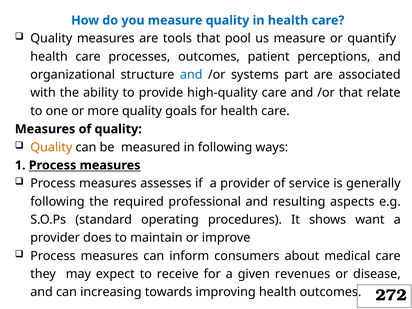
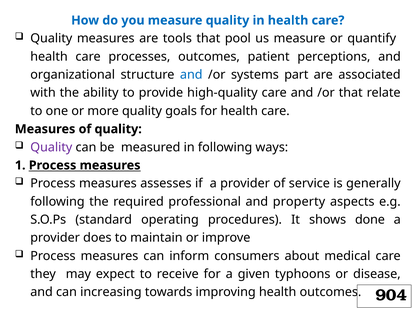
Quality at (51, 147) colour: orange -> purple
resulting: resulting -> property
want: want -> done
revenues: revenues -> typhoons
272: 272 -> 904
